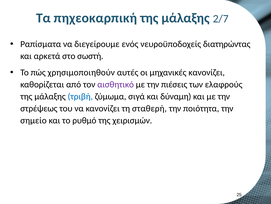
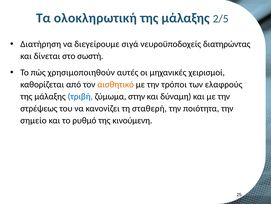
πηχεοκαρπική: πηχεοκαρπική -> ολοκληρωτική
2/7: 2/7 -> 2/5
Ραπίσματα: Ραπίσματα -> Διατήρηση
ενός: ενός -> σιγά
αρκετά: αρκετά -> δίνεται
μηχανικές κανονίζει: κανονίζει -> χειρισμοί
αισθητικό colour: purple -> orange
πιέσεις: πιέσεις -> τρόποι
σιγά: σιγά -> στην
χειρισμών: χειρισμών -> κινούμενη
